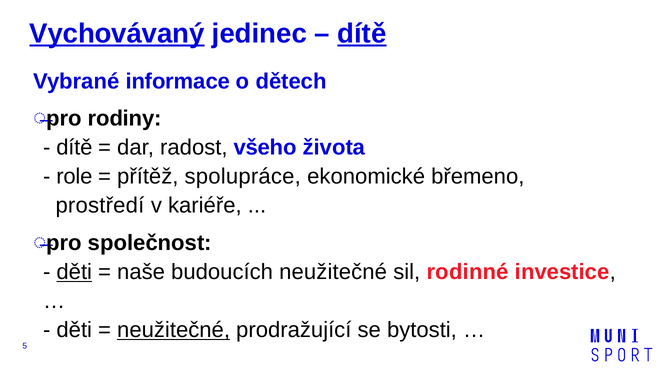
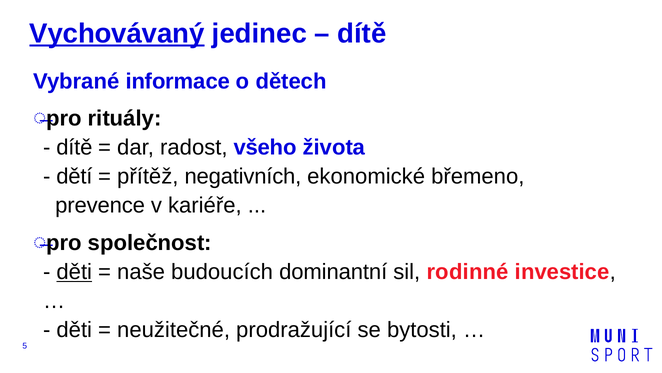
dítě at (362, 33) underline: present -> none
rodiny: rodiny -> rituály
role: role -> dětí
spolupráce: spolupráce -> negativních
prostředí: prostředí -> prevence
budoucích neužitečné: neužitečné -> dominantní
neužitečné at (174, 329) underline: present -> none
